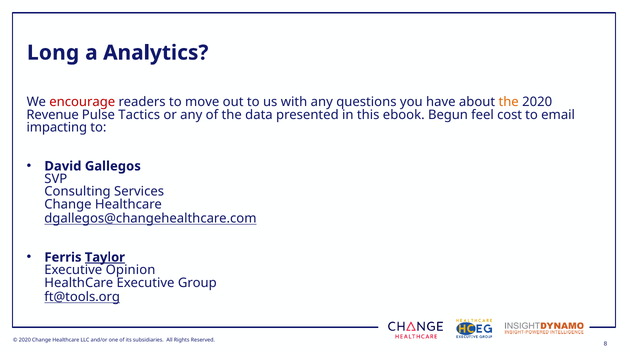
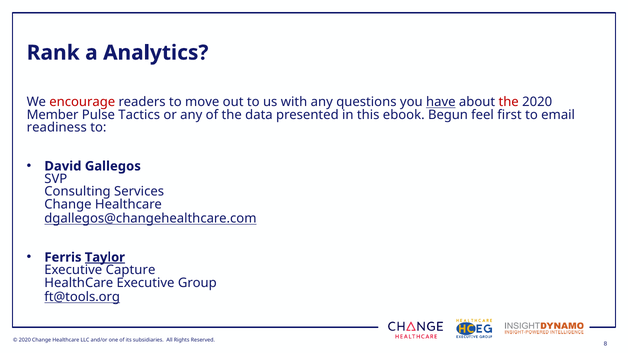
Long: Long -> Rank
have underline: none -> present
the at (509, 102) colour: orange -> red
Revenue: Revenue -> Member
cost: cost -> first
impacting: impacting -> readiness
Opinion: Opinion -> Capture
